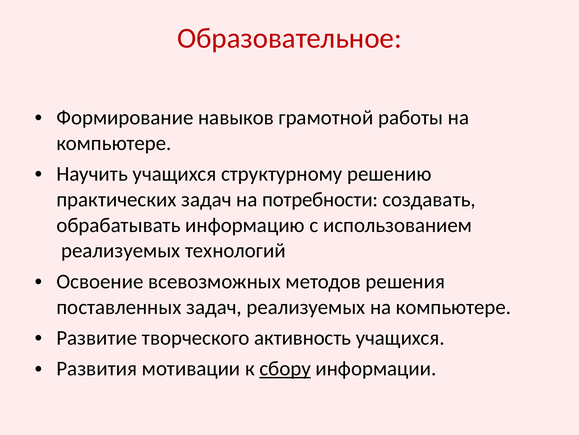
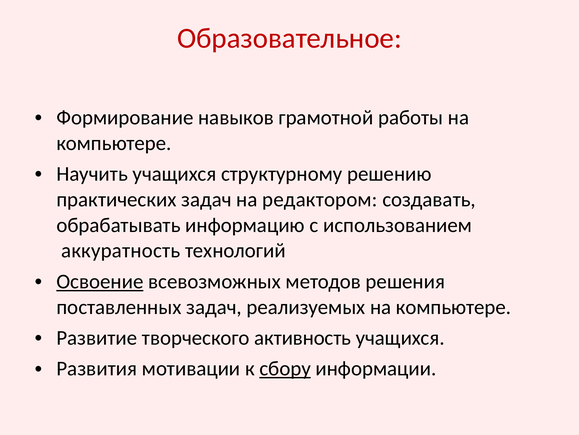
потребности: потребности -> редактором
реализуемых at (121, 250): реализуемых -> аккуратность
Освоение underline: none -> present
